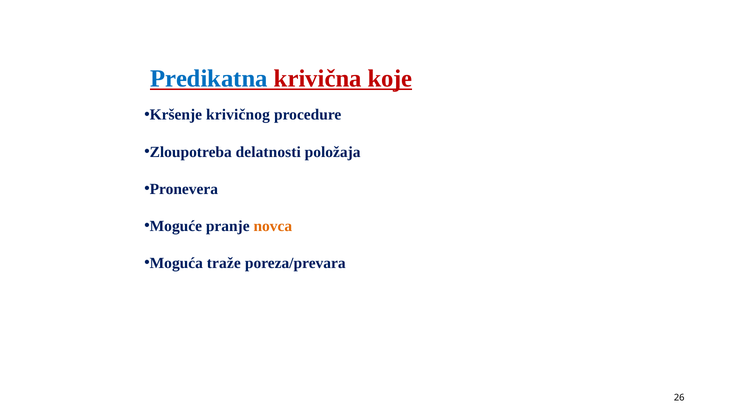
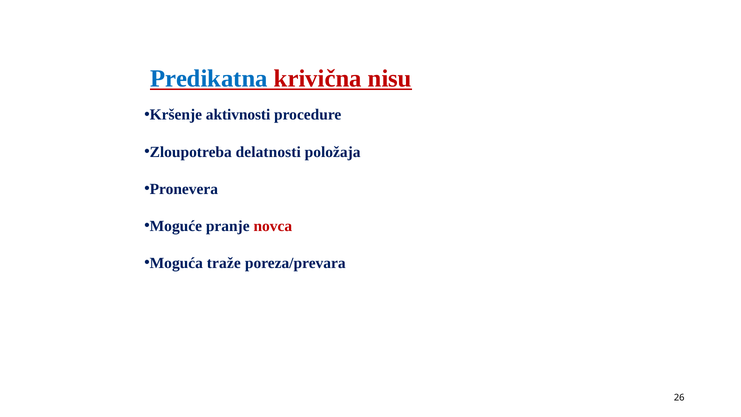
koje: koje -> nisu
krivičnog: krivičnog -> aktivnosti
novca colour: orange -> red
